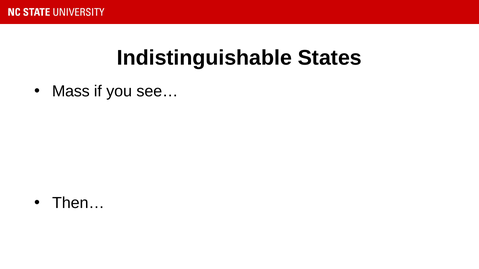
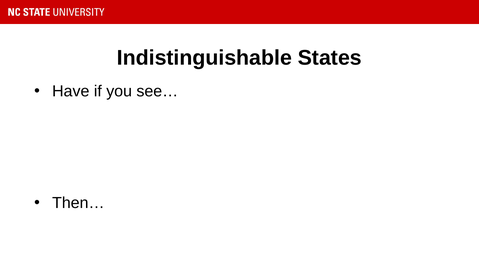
Mass: Mass -> Have
